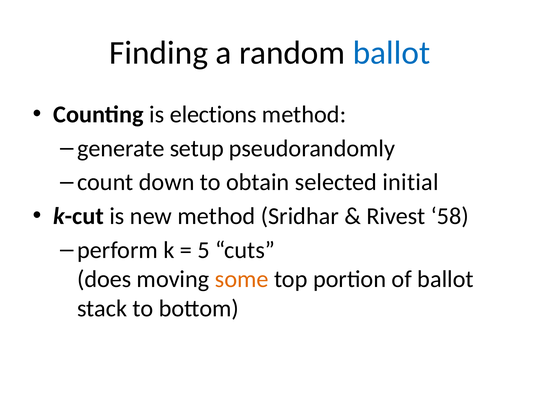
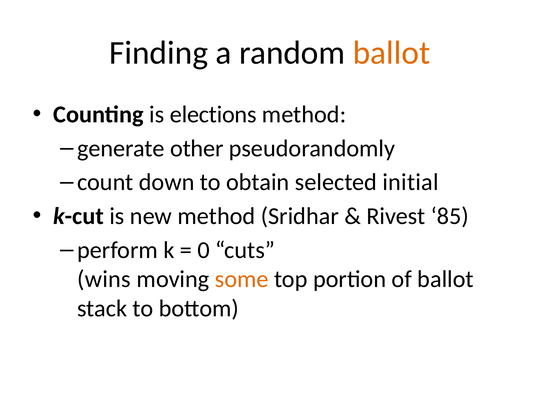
ballot at (392, 53) colour: blue -> orange
setup: setup -> other
58: 58 -> 85
5: 5 -> 0
does: does -> wins
